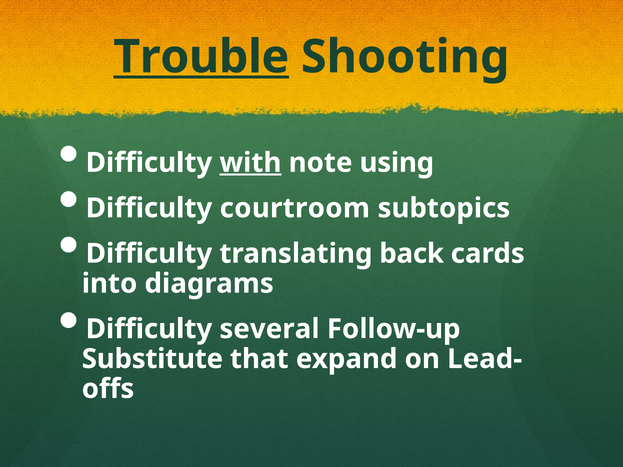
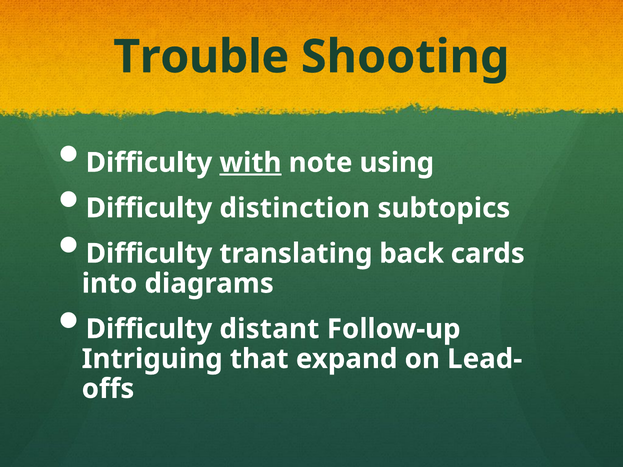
Trouble underline: present -> none
courtroom: courtroom -> distinction
several: several -> distant
Substitute: Substitute -> Intriguing
